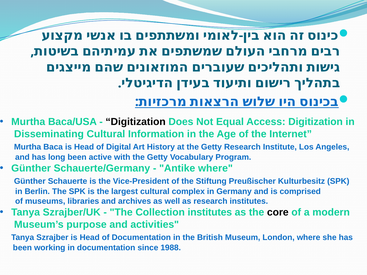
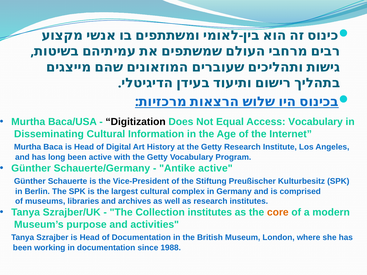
Access Digitization: Digitization -> Vocabulary
Antike where: where -> active
core colour: black -> orange
